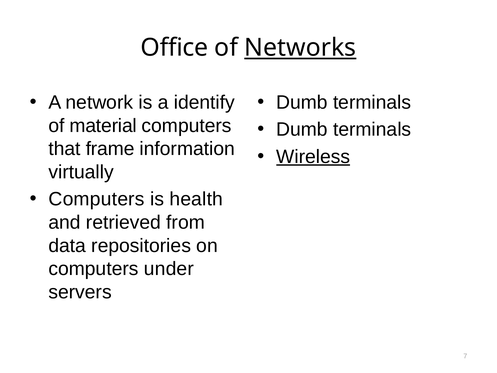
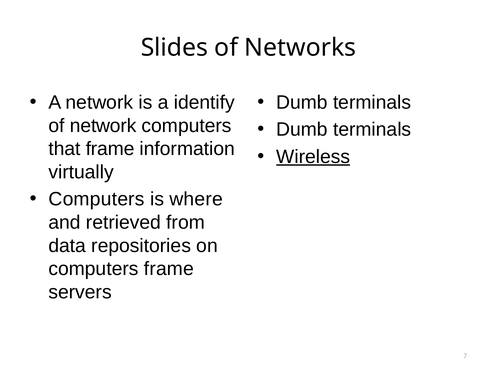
Office: Office -> Slides
Networks underline: present -> none
of material: material -> network
health: health -> where
computers under: under -> frame
